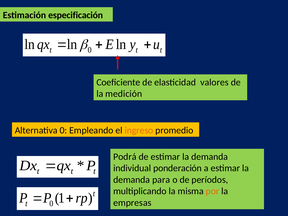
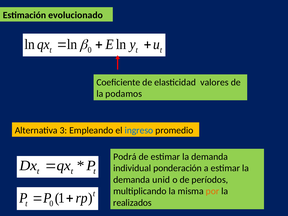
especificación: especificación -> evolucionado
medición: medición -> podamos
Alternativa 0: 0 -> 3
ingreso colour: orange -> blue
para: para -> unid
empresas: empresas -> realizados
